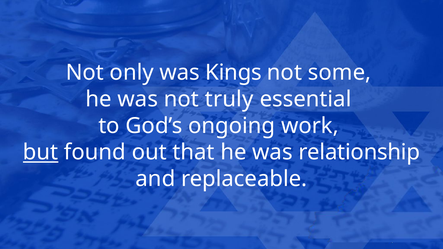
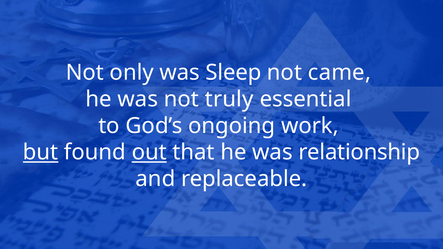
Kings: Kings -> Sleep
some: some -> came
out underline: none -> present
